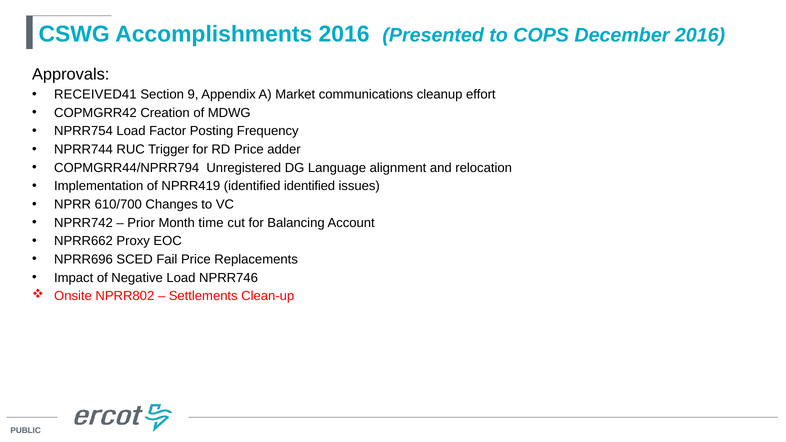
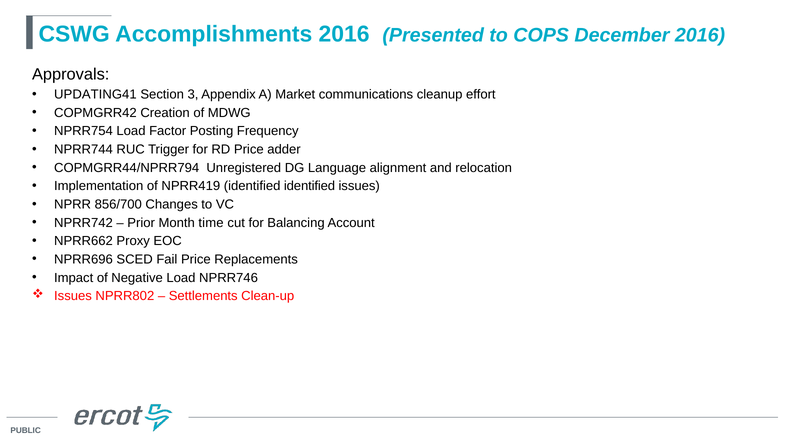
RECEIVED41: RECEIVED41 -> UPDATING41
9: 9 -> 3
610/700: 610/700 -> 856/700
Onsite at (73, 296): Onsite -> Issues
